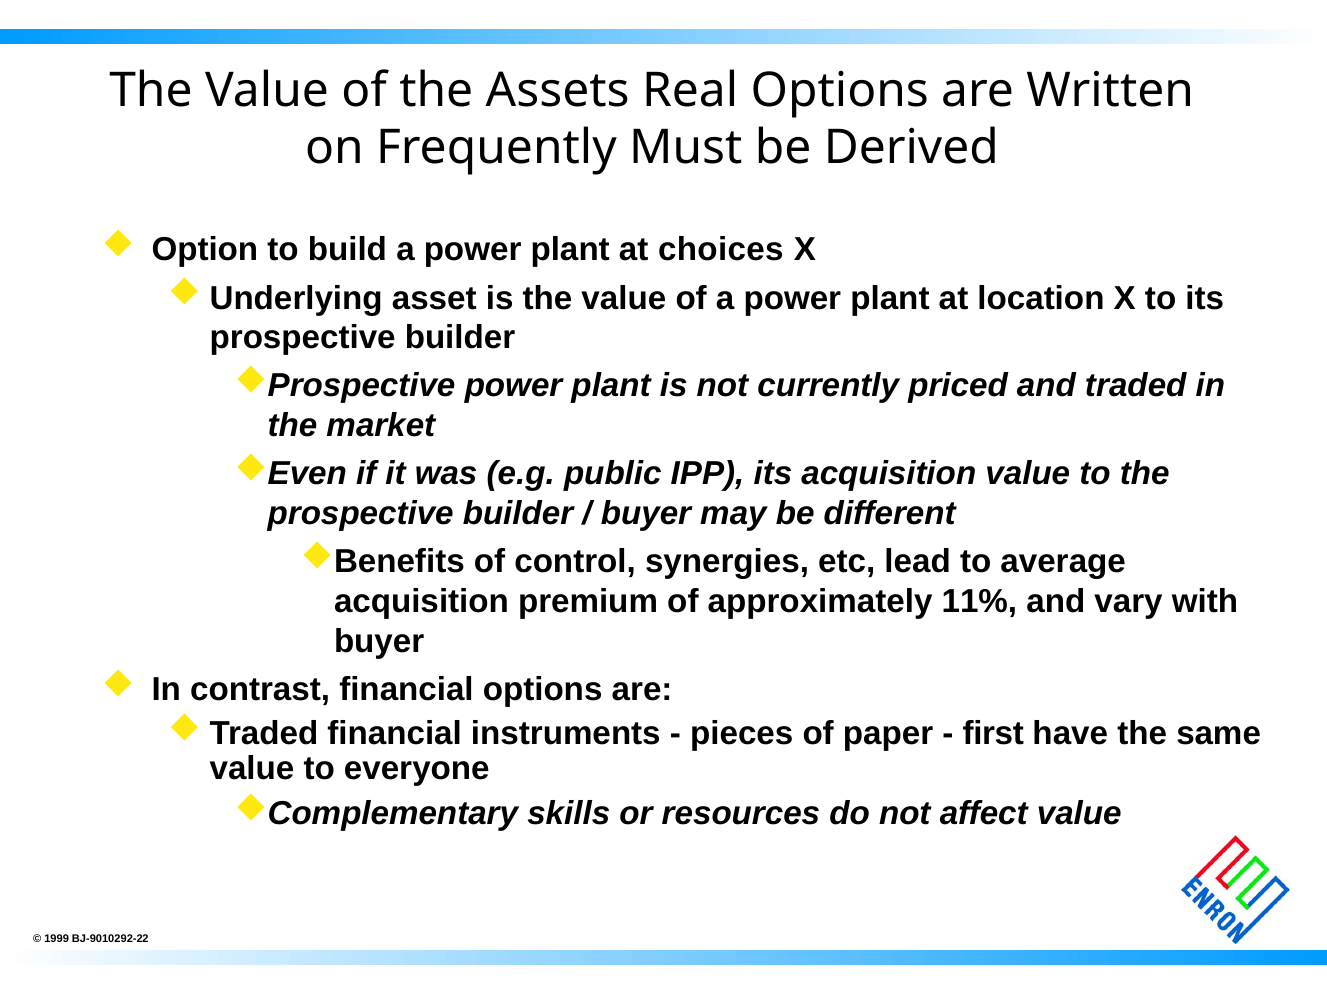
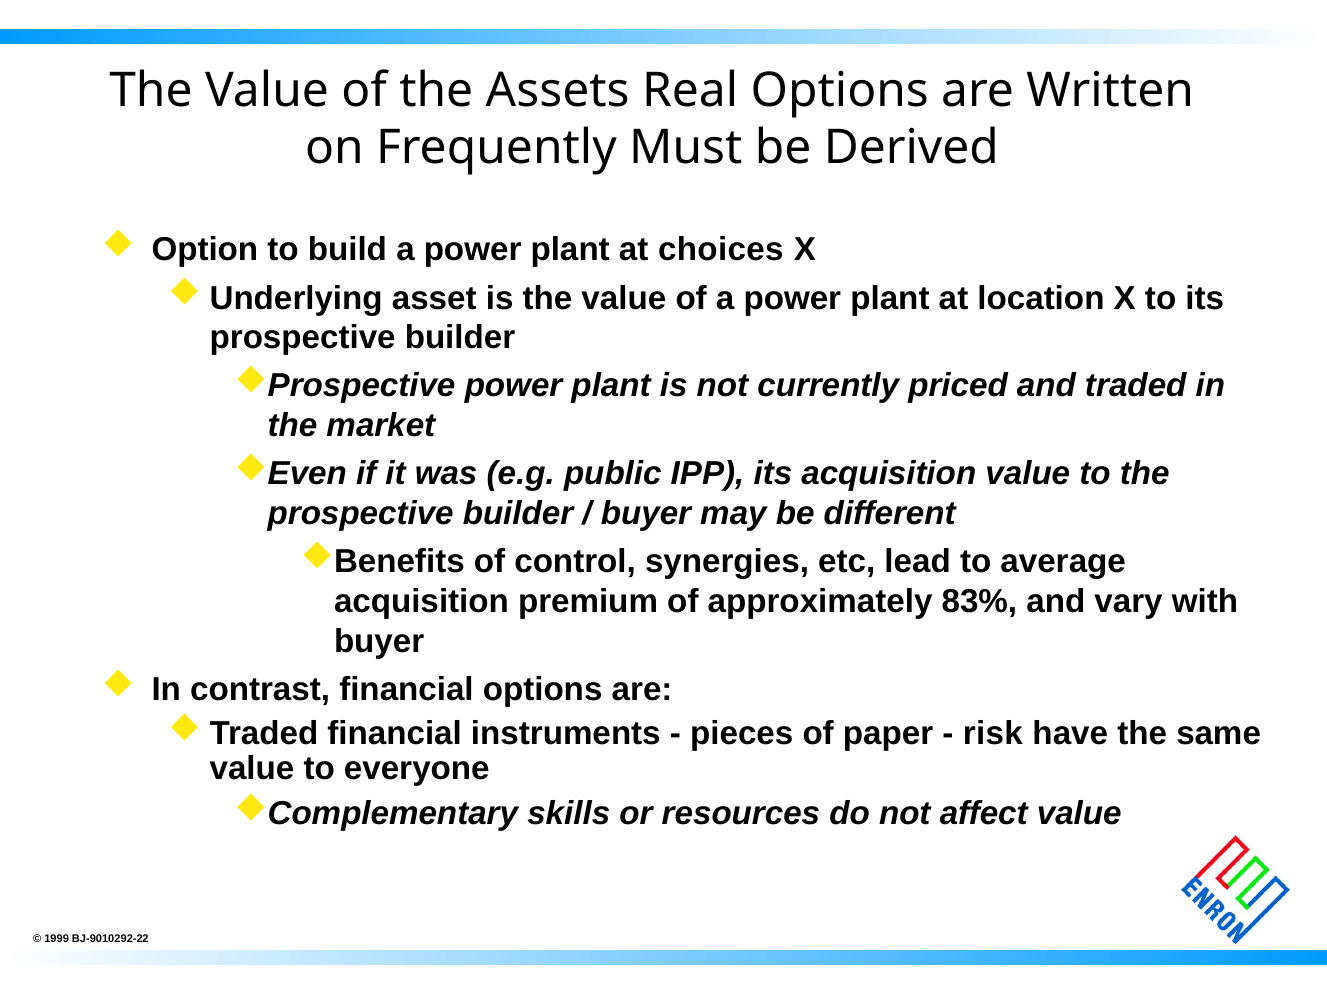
11%: 11% -> 83%
first: first -> risk
